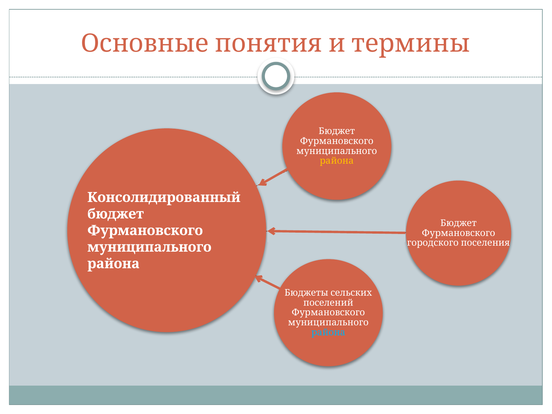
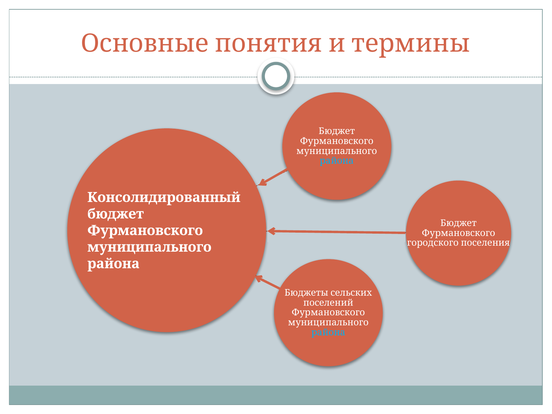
района at (337, 161) colour: yellow -> light blue
